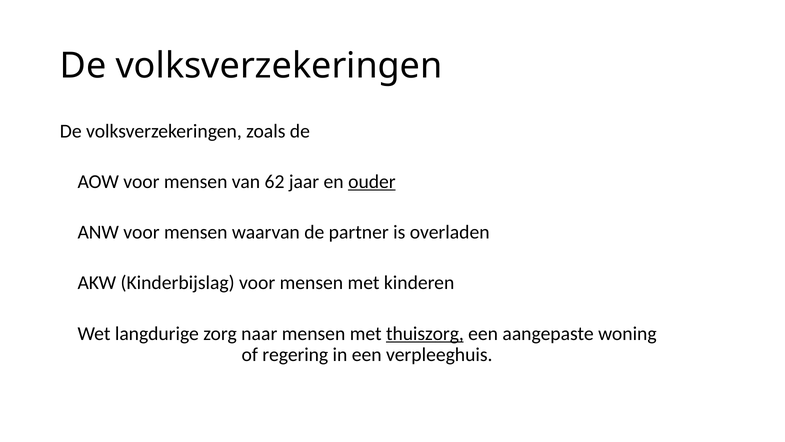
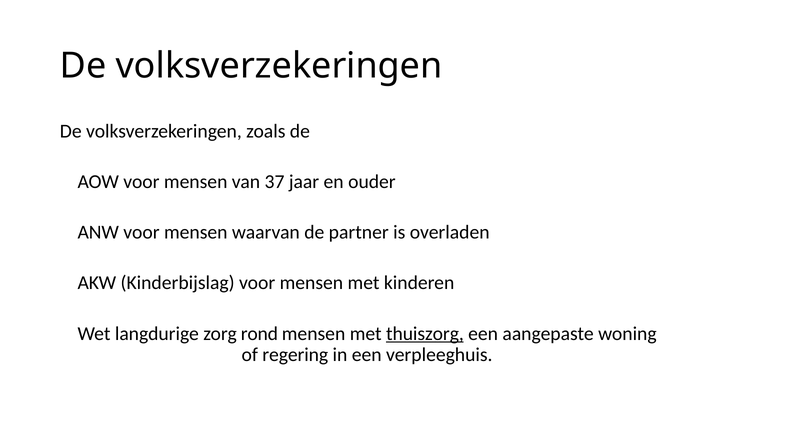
62: 62 -> 37
ouder underline: present -> none
naar: naar -> rond
